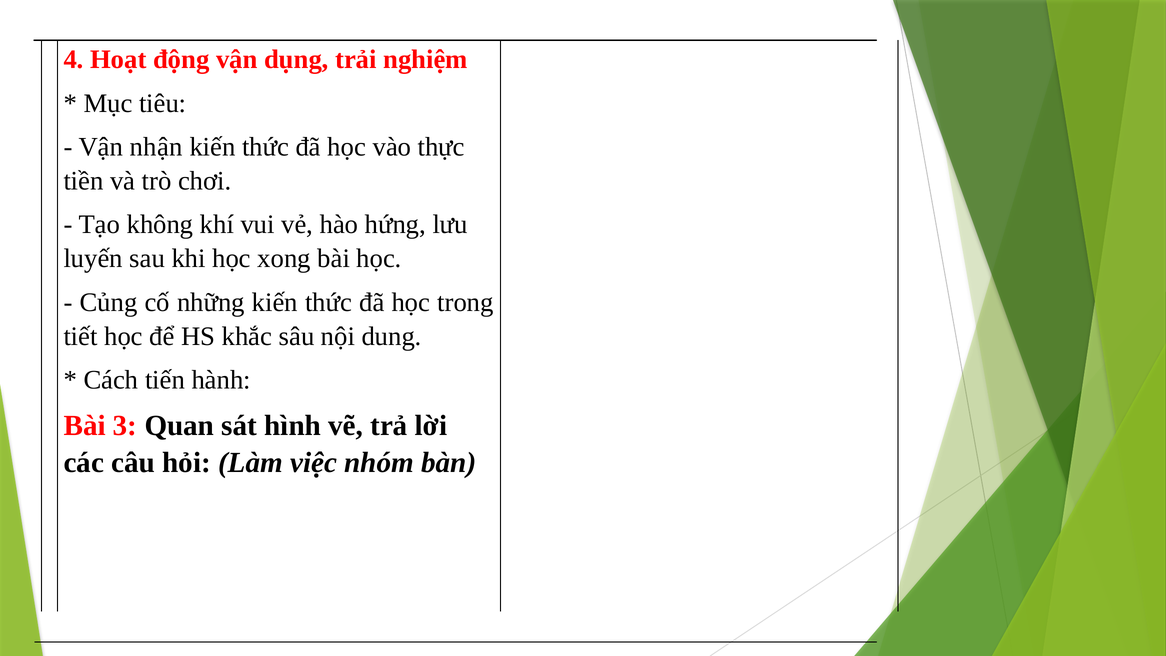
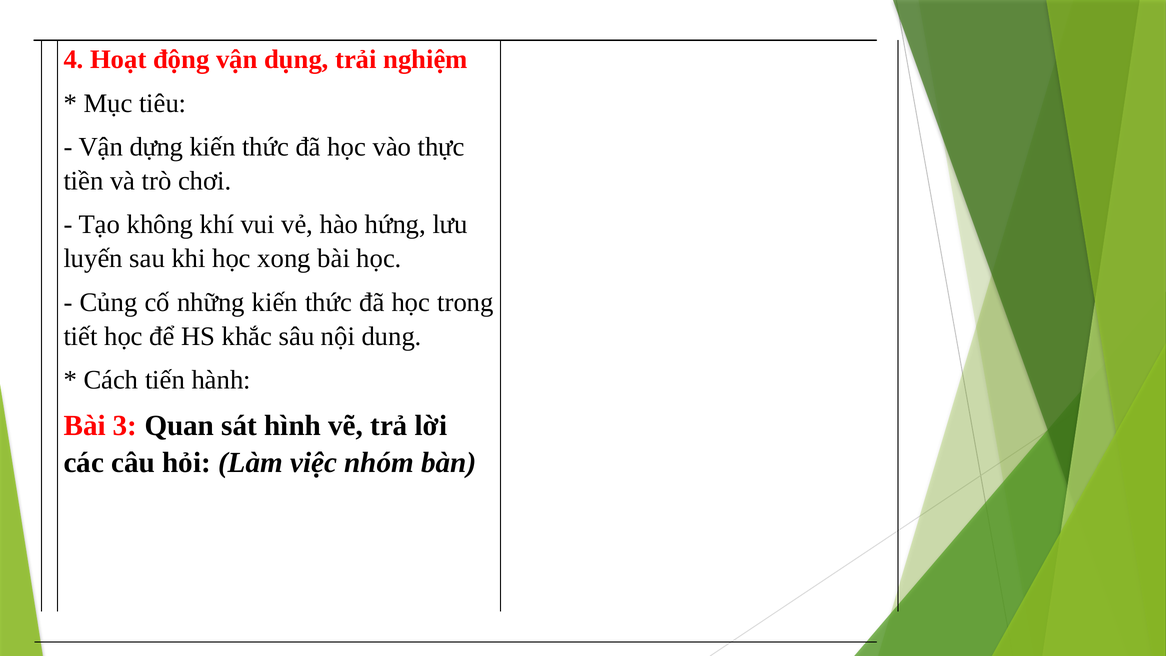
nhận: nhận -> dựng
